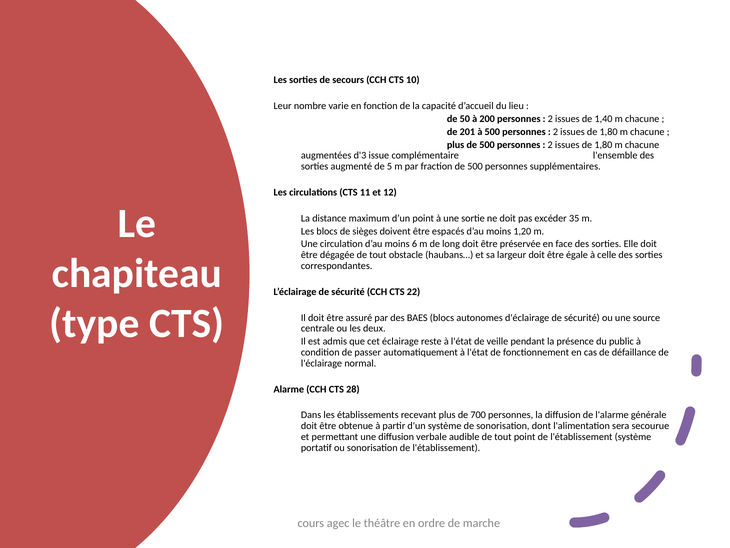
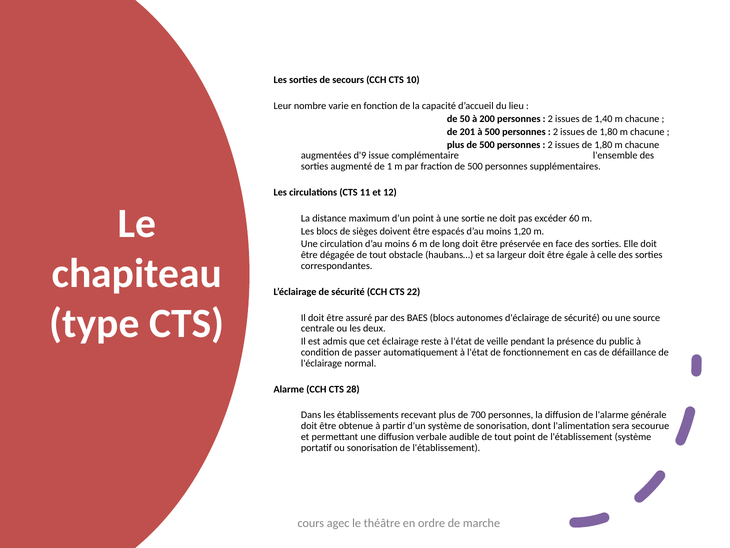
d'3: d'3 -> d'9
5: 5 -> 1
35: 35 -> 60
